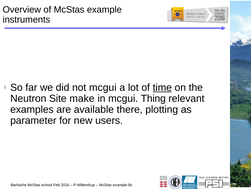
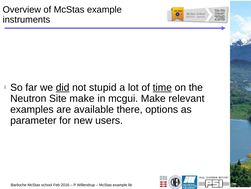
did underline: none -> present
not mcgui: mcgui -> stupid
mcgui Thing: Thing -> Make
plotting: plotting -> options
